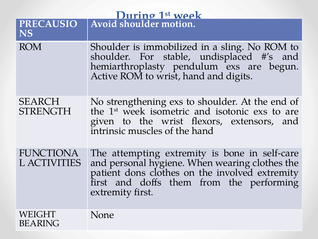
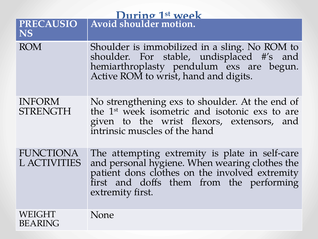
SEARCH: SEARCH -> INFORM
bone: bone -> plate
